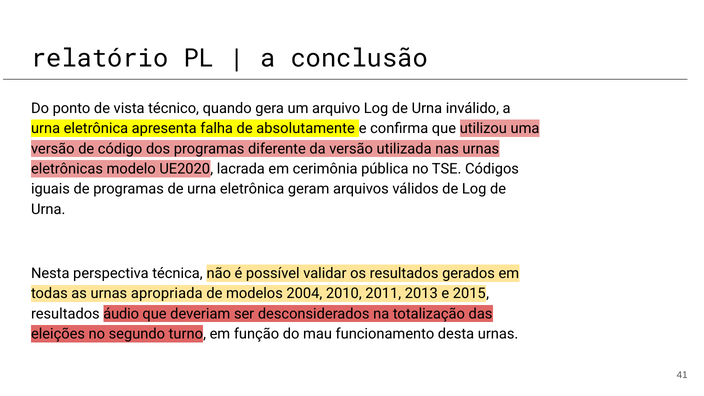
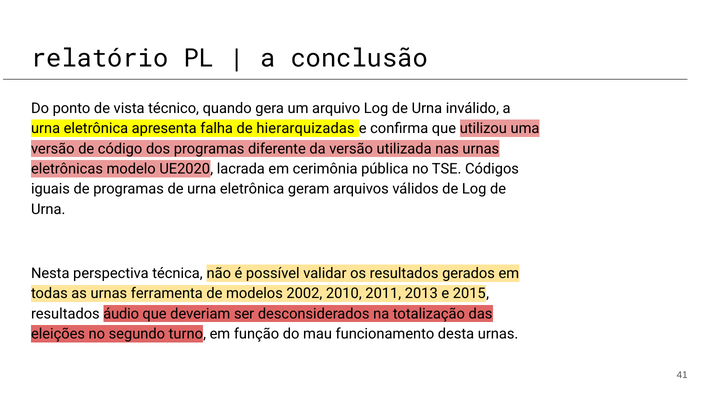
absolutamente: absolutamente -> hierarquizadas
apropriada: apropriada -> ferramenta
2004: 2004 -> 2002
